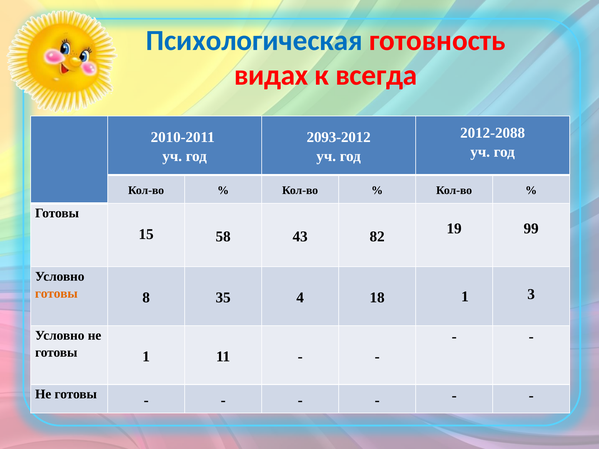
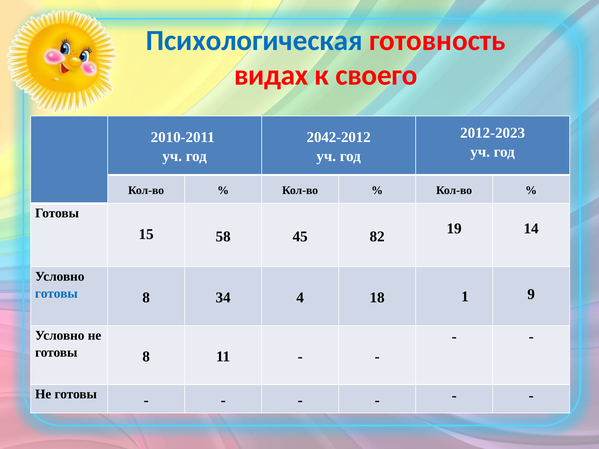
всегда: всегда -> своего
2012-2088: 2012-2088 -> 2012-2023
2093-2012: 2093-2012 -> 2042-2012
99: 99 -> 14
43: 43 -> 45
готовы at (56, 294) colour: orange -> blue
35: 35 -> 34
3: 3 -> 9
1 at (146, 357): 1 -> 8
